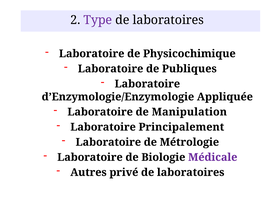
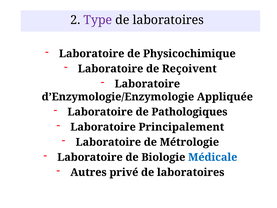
Publiques: Publiques -> Reçoivent
Manipulation: Manipulation -> Pathologiques
Médicale colour: purple -> blue
